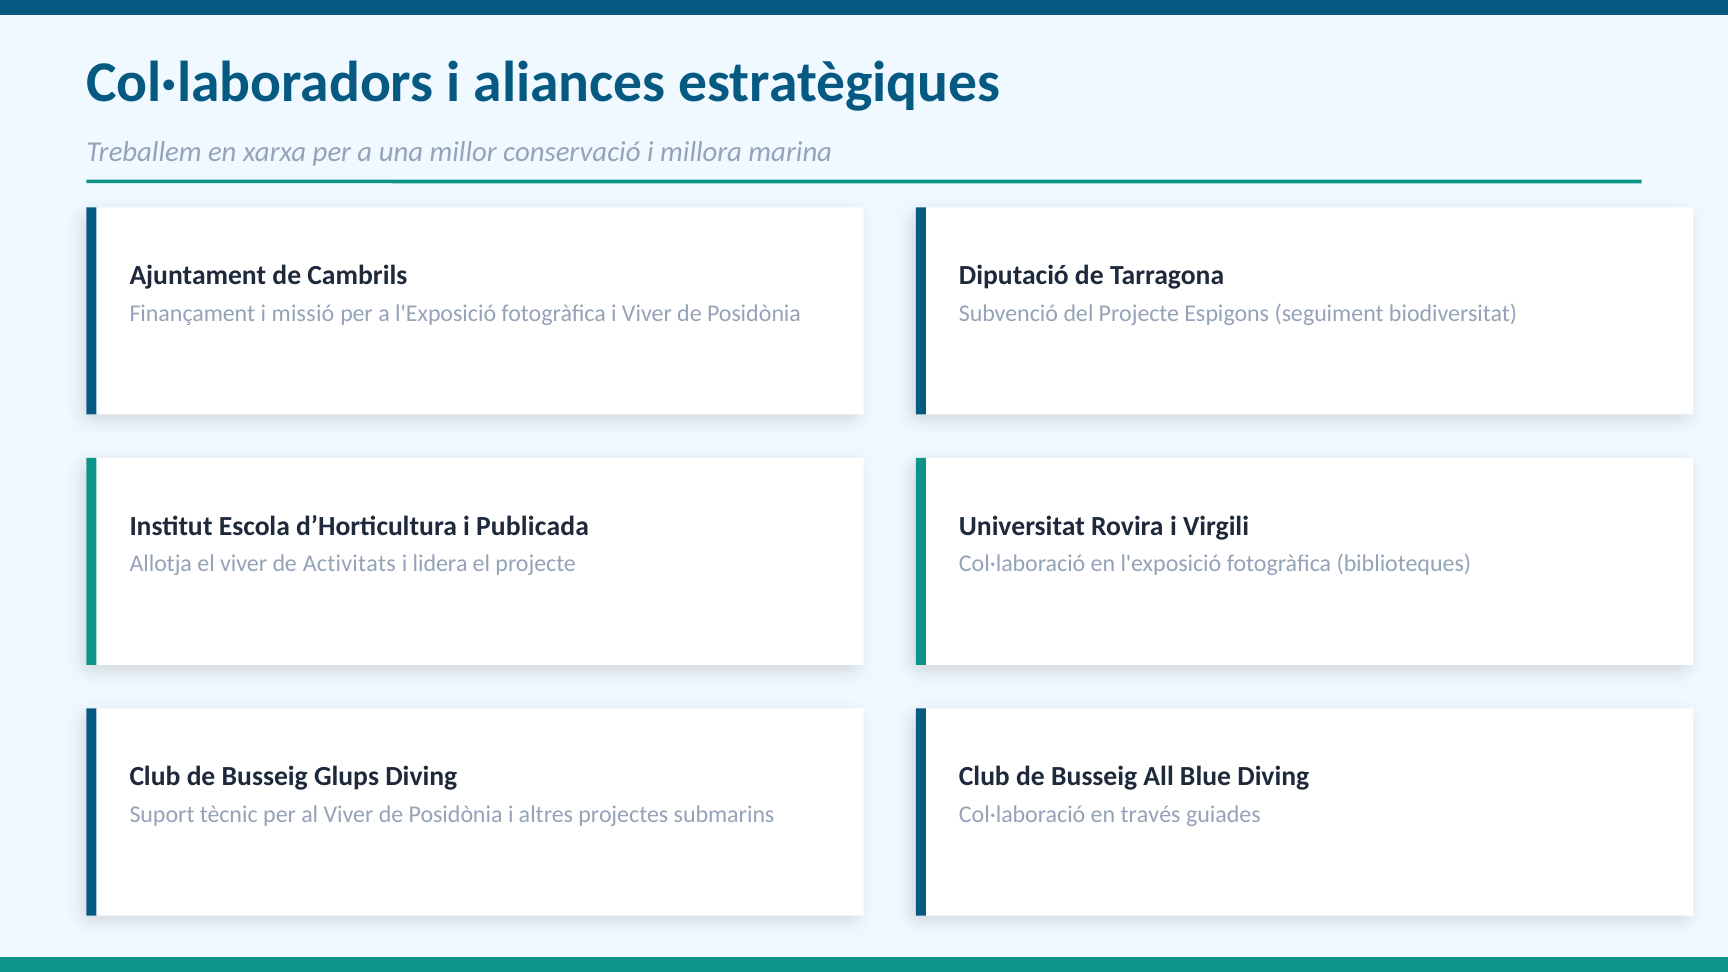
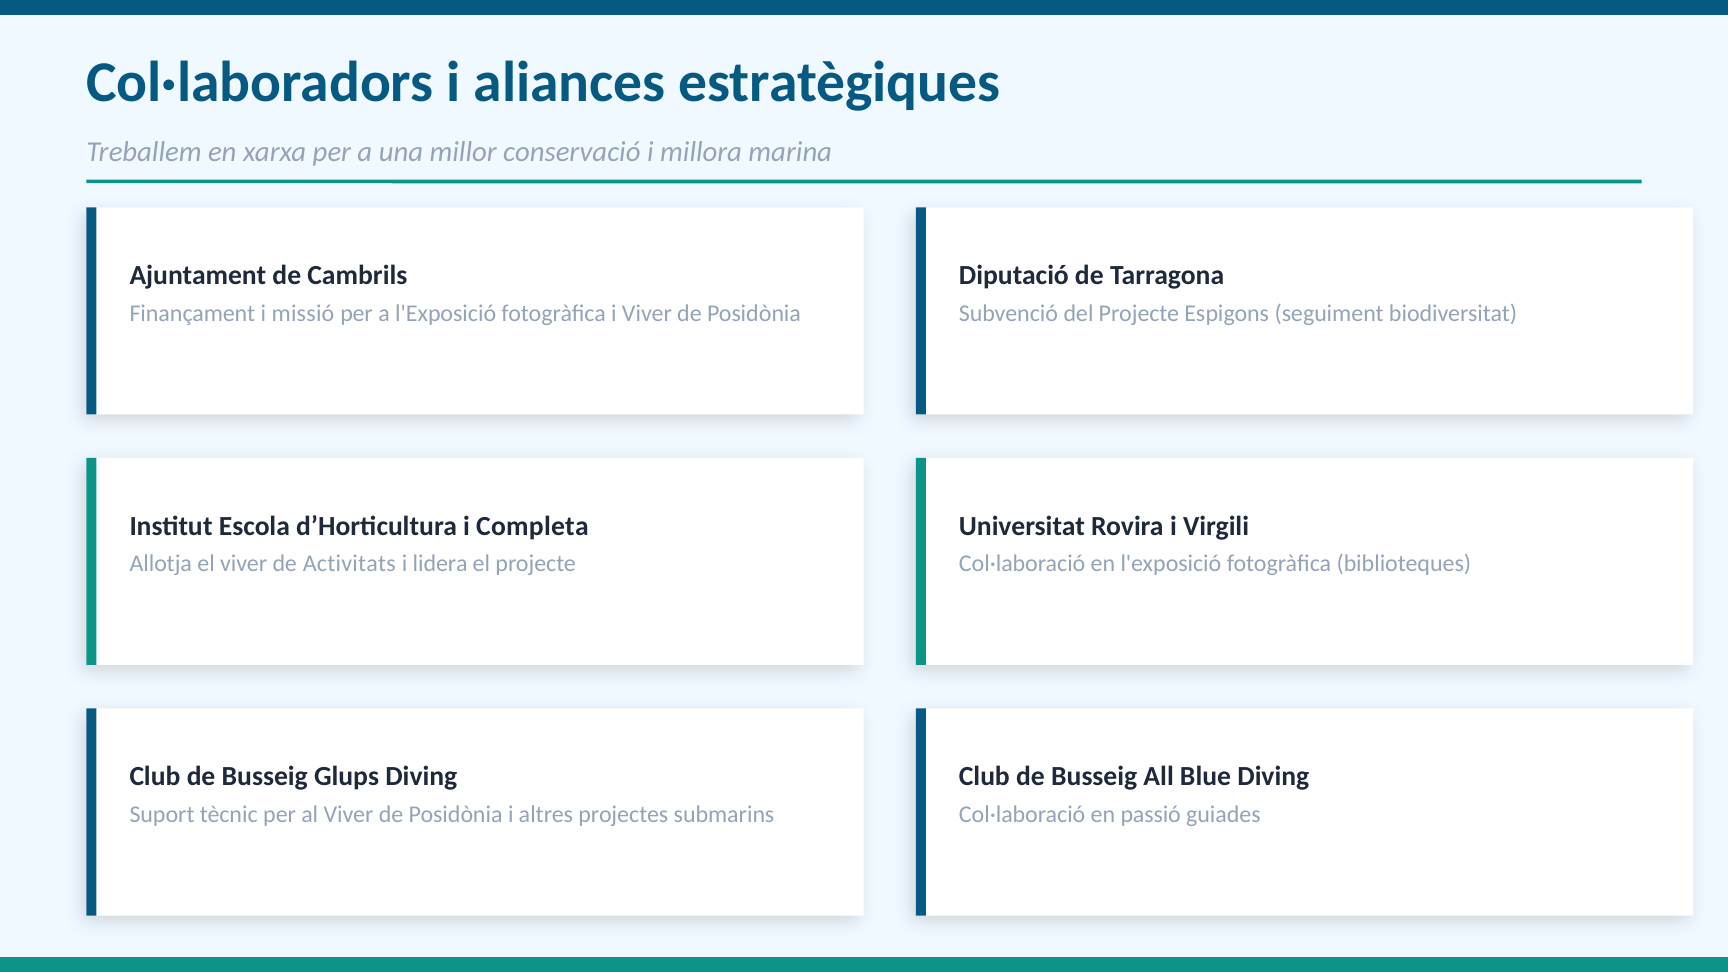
Publicada: Publicada -> Completa
través: través -> passió
